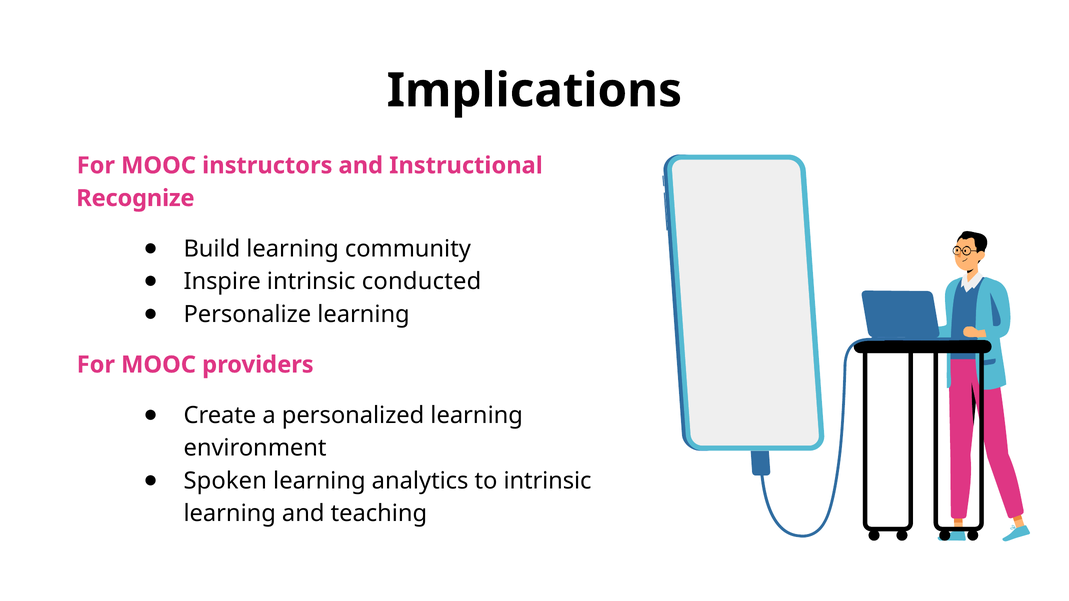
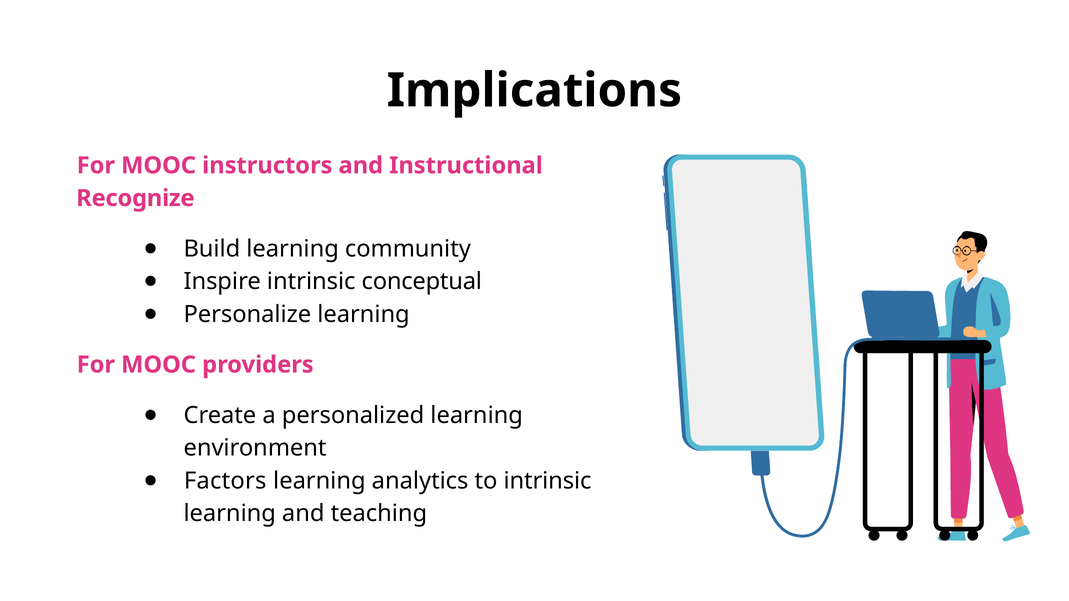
conducted: conducted -> conceptual
Spoken: Spoken -> Factors
